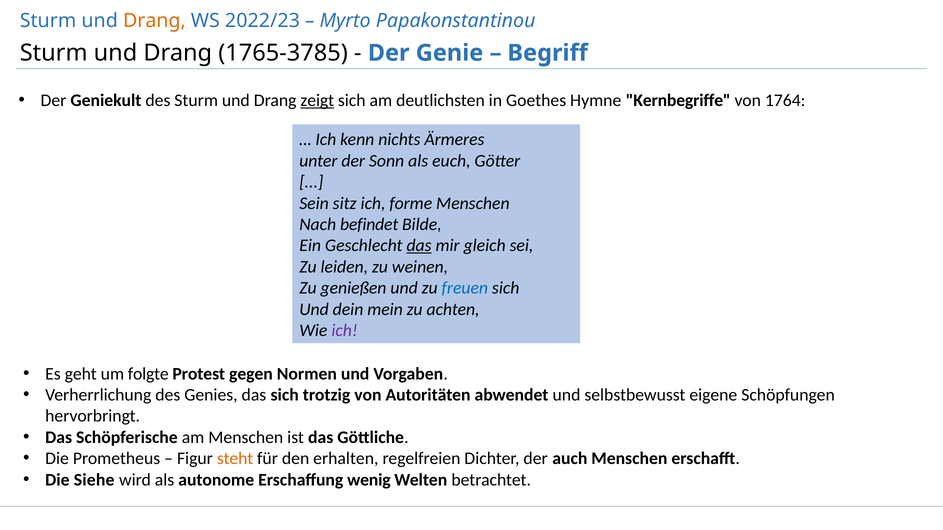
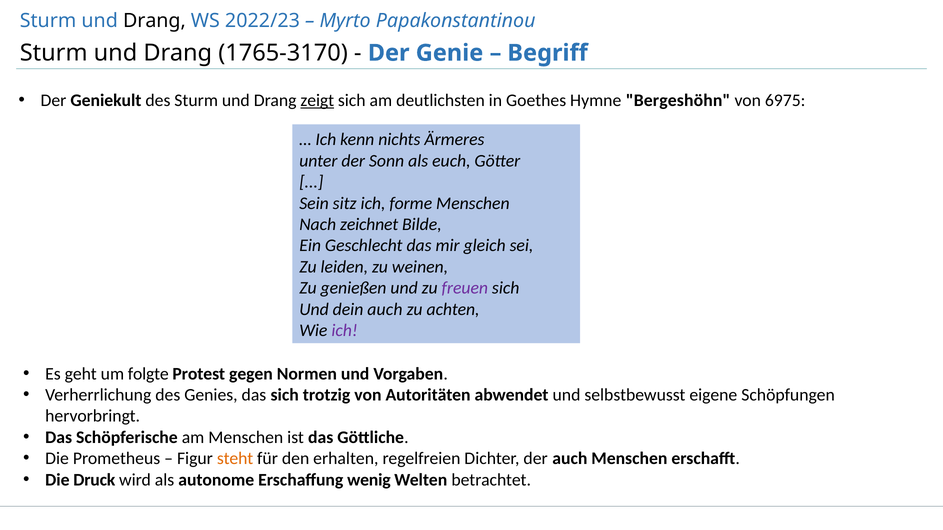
Drang at (154, 21) colour: orange -> black
1765-3785: 1765-3785 -> 1765-3170
Kernbegriffe: Kernbegriffe -> Bergeshöhn
1764: 1764 -> 6975
befindet: befindet -> zeichnet
das at (419, 246) underline: present -> none
freuen colour: blue -> purple
dein mein: mein -> auch
Siehe: Siehe -> Druck
